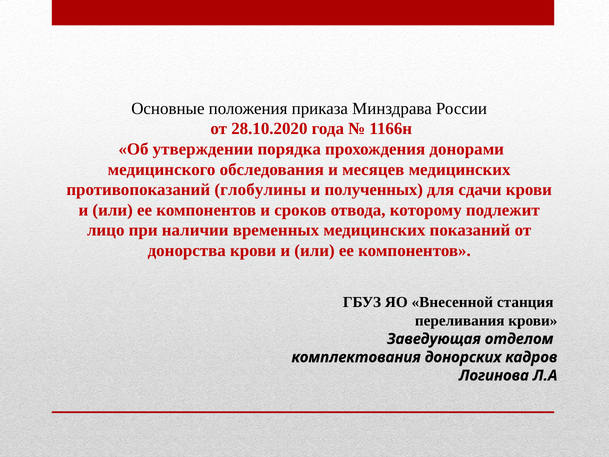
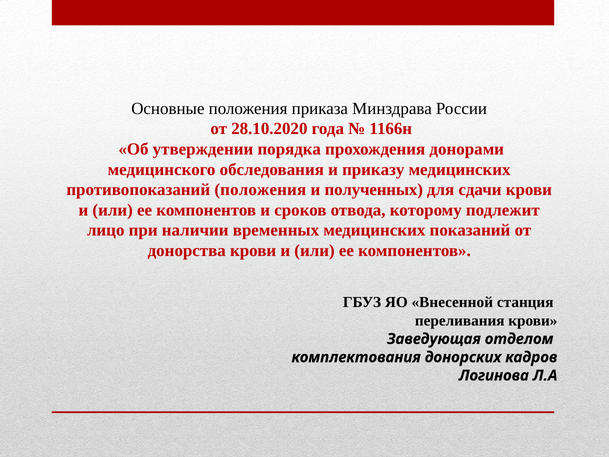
месяцев: месяцев -> приказу
противопоказаний глобулины: глобулины -> положения
